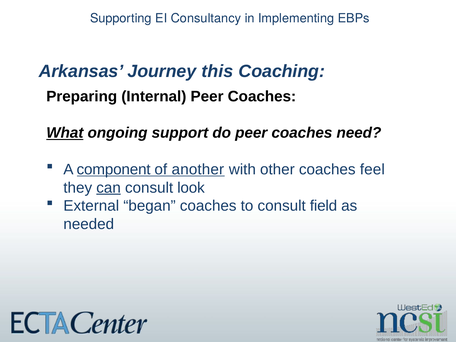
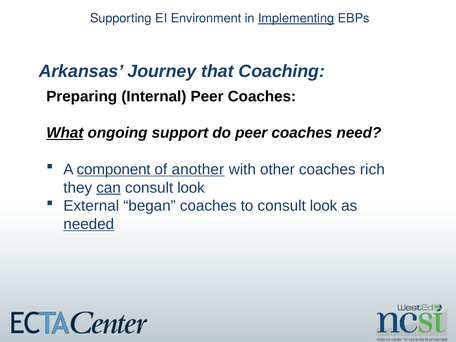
Consultancy: Consultancy -> Environment
Implementing underline: none -> present
this: this -> that
feel: feel -> rich
to consult field: field -> look
needed underline: none -> present
